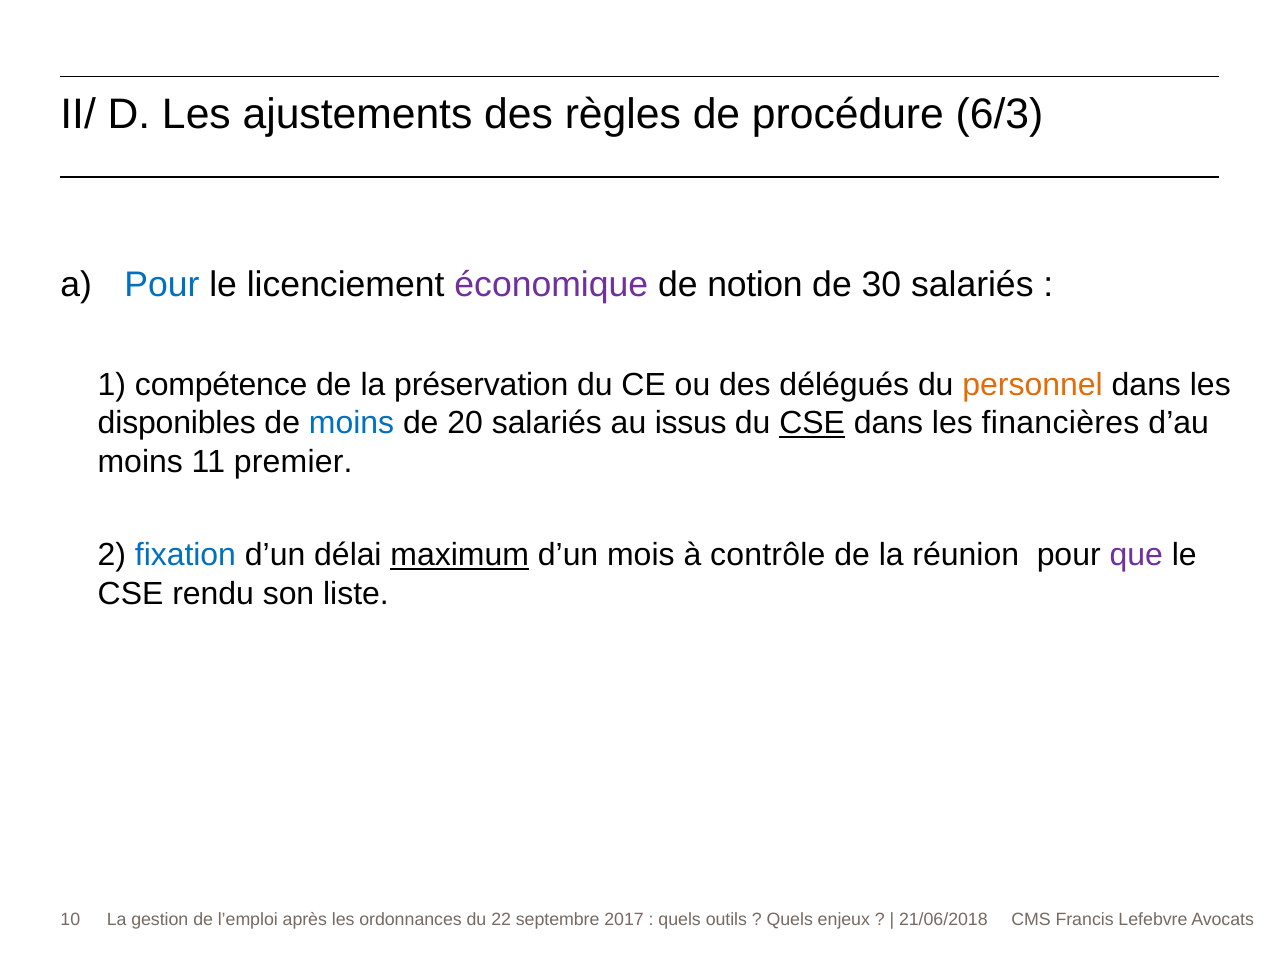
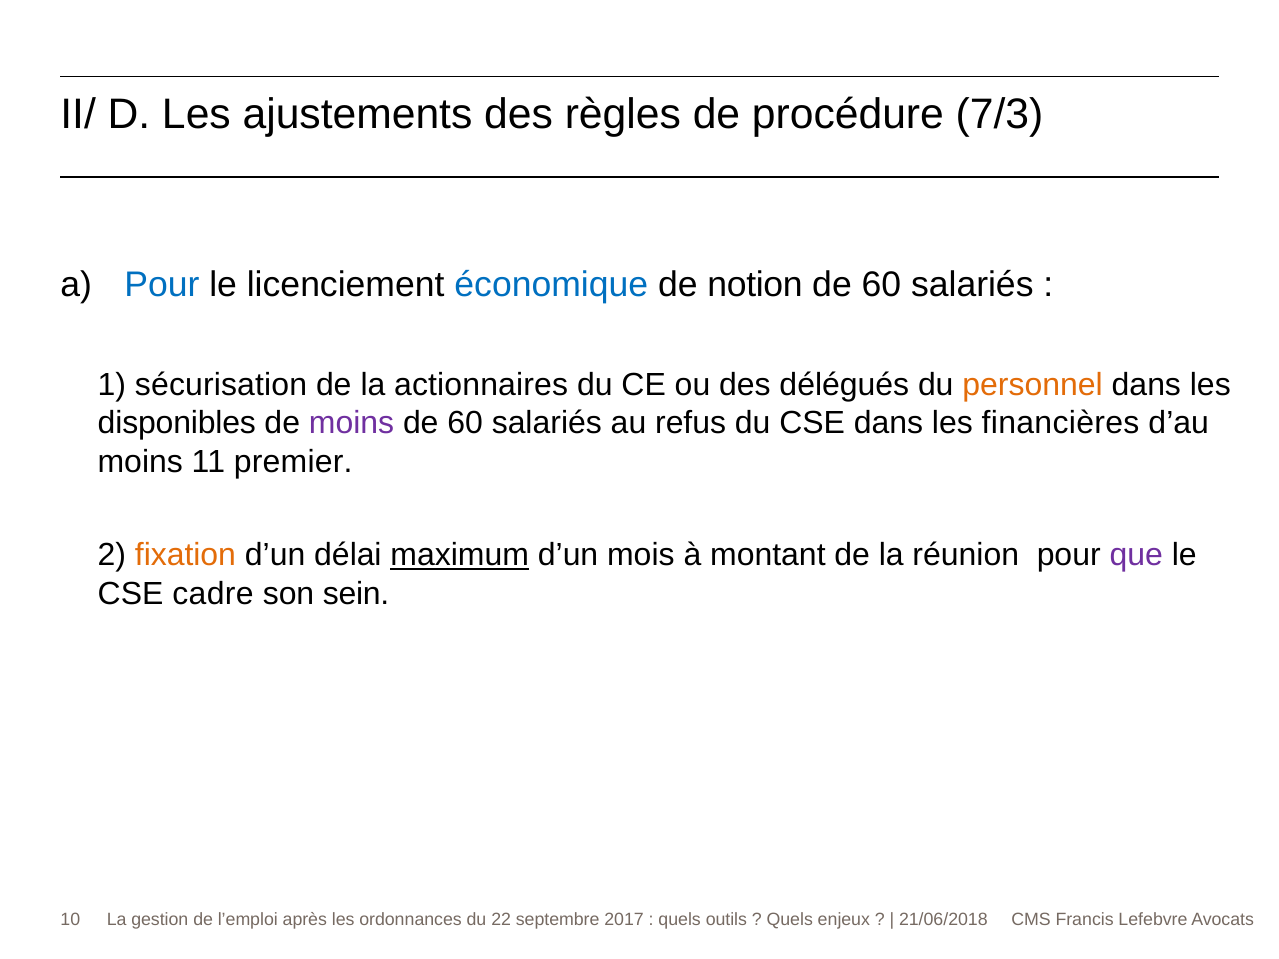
6/3: 6/3 -> 7/3
économique colour: purple -> blue
30 at (881, 285): 30 -> 60
compétence: compétence -> sécurisation
préservation: préservation -> actionnaires
moins at (352, 423) colour: blue -> purple
20 at (465, 423): 20 -> 60
issus: issus -> refus
CSE at (812, 423) underline: present -> none
fixation colour: blue -> orange
contrôle: contrôle -> montant
rendu: rendu -> cadre
liste: liste -> sein
